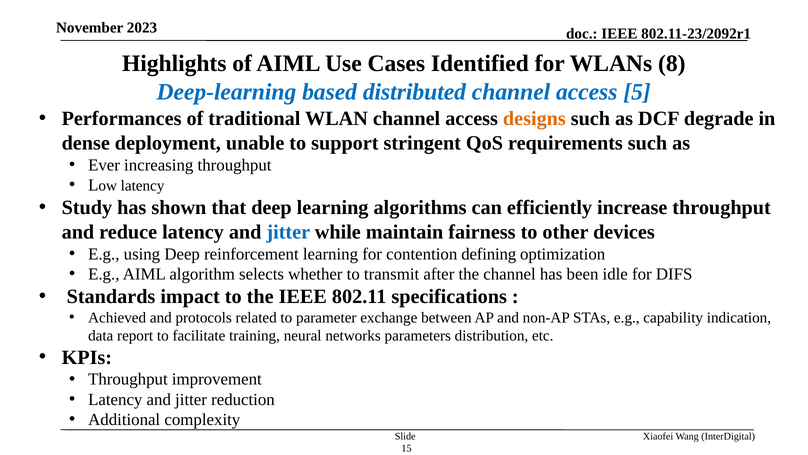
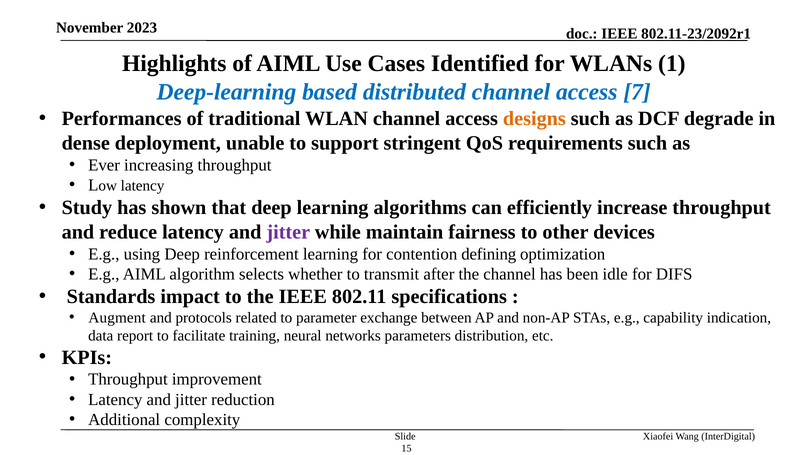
8: 8 -> 1
5: 5 -> 7
jitter at (288, 232) colour: blue -> purple
Achieved: Achieved -> Augment
